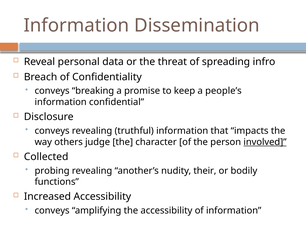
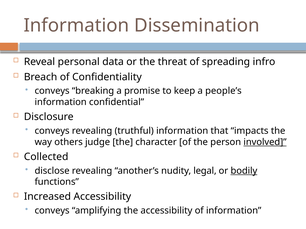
probing: probing -> disclose
their: their -> legal
bodily underline: none -> present
